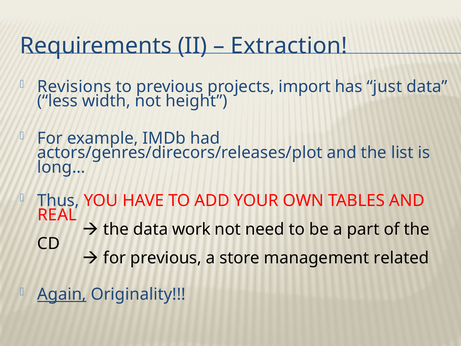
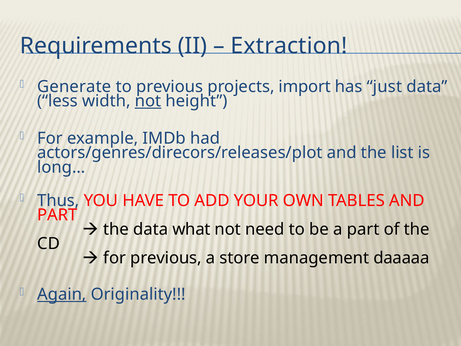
Revisions: Revisions -> Generate
not at (148, 101) underline: none -> present
REAL at (57, 215): REAL -> PART
work: work -> what
related: related -> daaaaa
